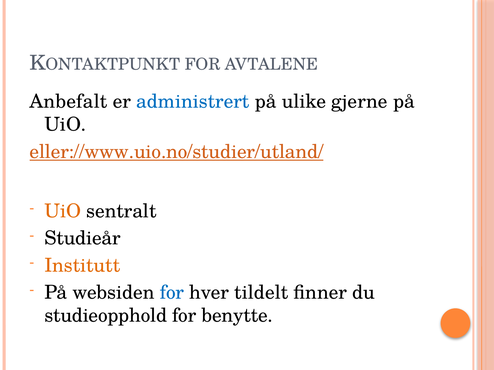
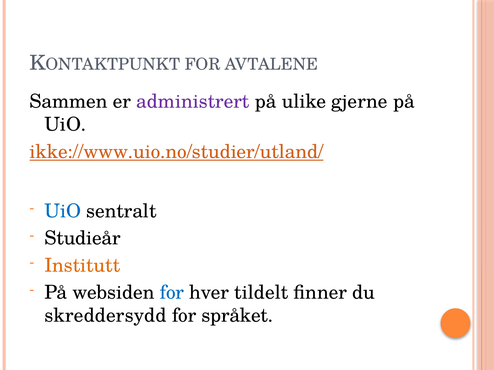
Anbefalt: Anbefalt -> Sammen
administrert colour: blue -> purple
eller://www.uio.no/studier/utland/: eller://www.uio.no/studier/utland/ -> ikke://www.uio.no/studier/utland/
UiO at (63, 211) colour: orange -> blue
studieopphold: studieopphold -> skreddersydd
benytte: benytte -> språket
